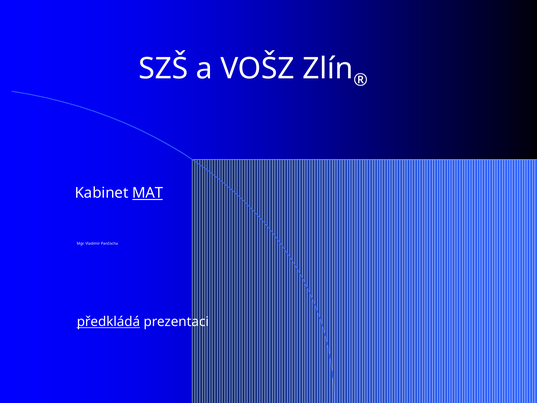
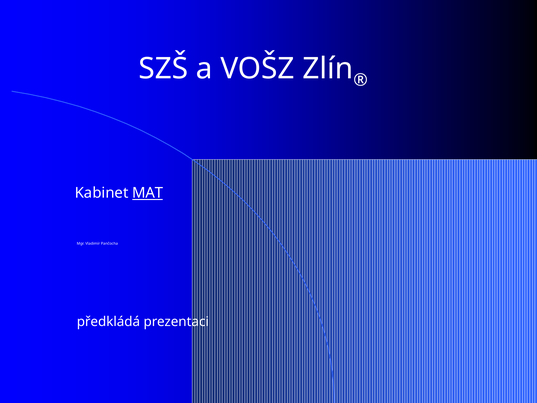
předkládá underline: present -> none
